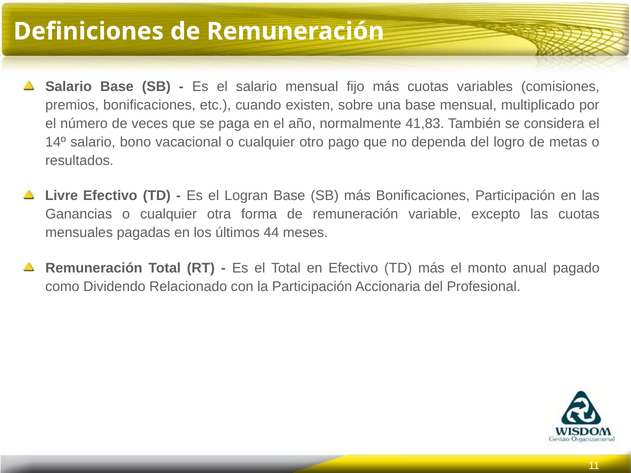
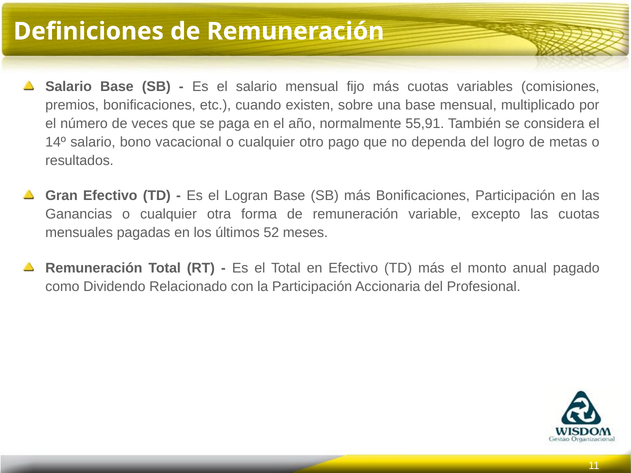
41,83: 41,83 -> 55,91
Livre: Livre -> Gran
44: 44 -> 52
